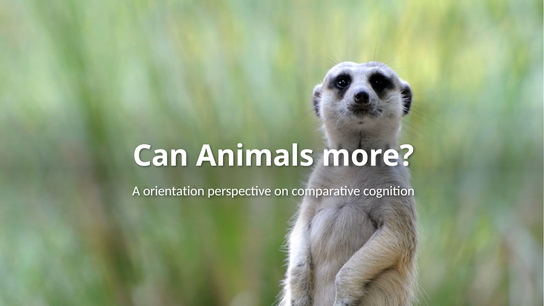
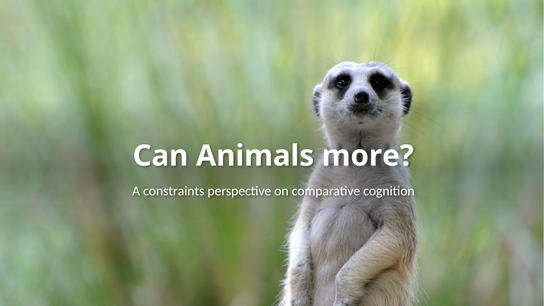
orientation: orientation -> constraints
